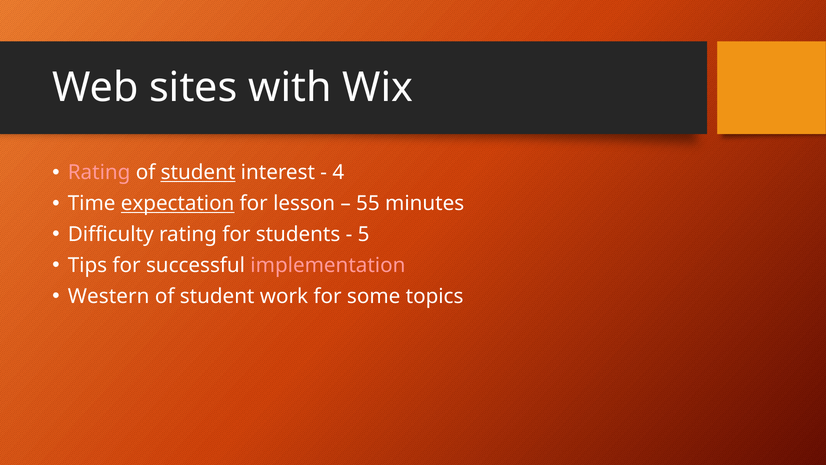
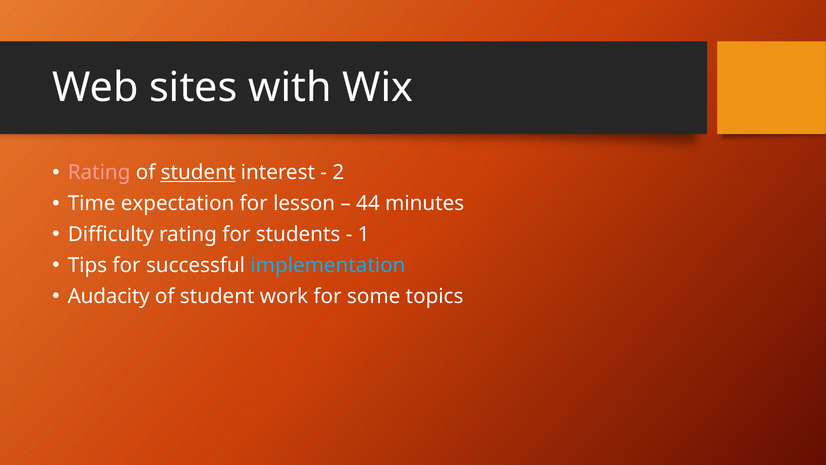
4: 4 -> 2
expectation underline: present -> none
55: 55 -> 44
5: 5 -> 1
implementation colour: pink -> light blue
Western: Western -> Audacity
